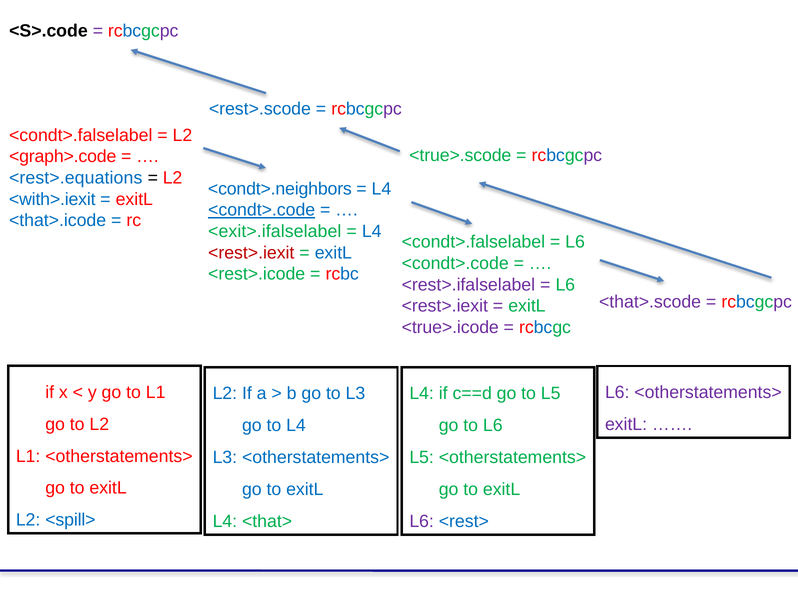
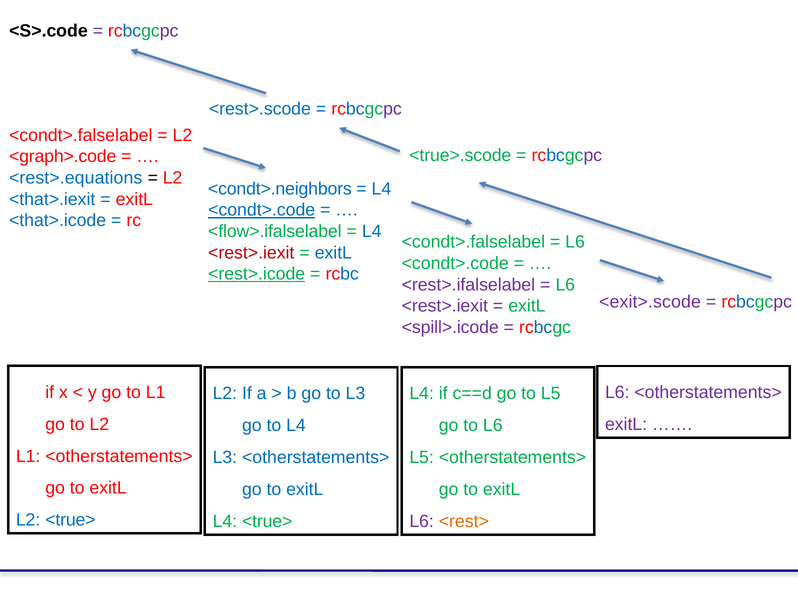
<with>.iexit: <with>.iexit -> <that>.iexit
<exit>.ifalselabel: <exit>.ifalselabel -> <flow>.ifalselabel
<rest>.icode underline: none -> present
<that>.scode: <that>.scode -> <exit>.scode
<true>.icode: <true>.icode -> <spill>.icode
L2 <spill>: <spill> -> <true>
L4 <that>: <that> -> <true>
<rest> colour: blue -> orange
